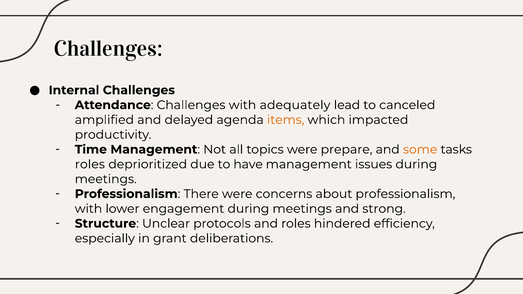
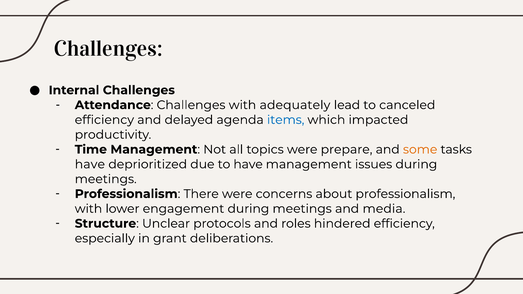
amplified at (104, 120): amplified -> efficiency
items colour: orange -> blue
roles at (90, 164): roles -> have
strong: strong -> media
